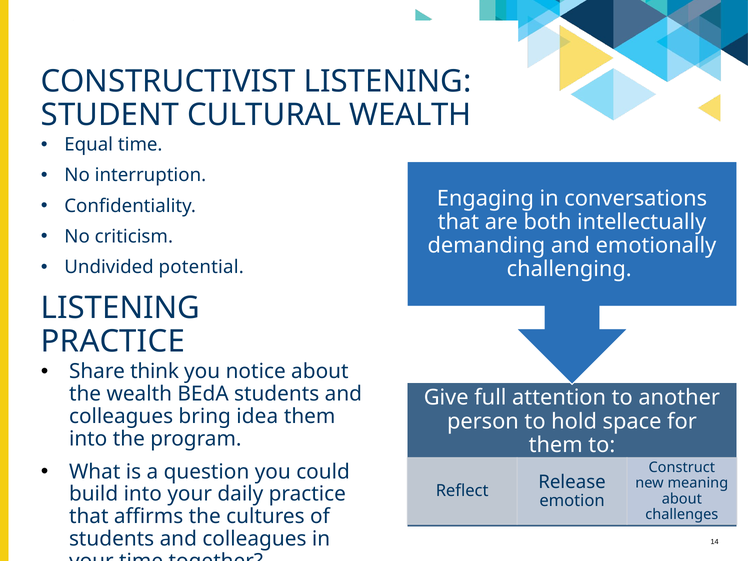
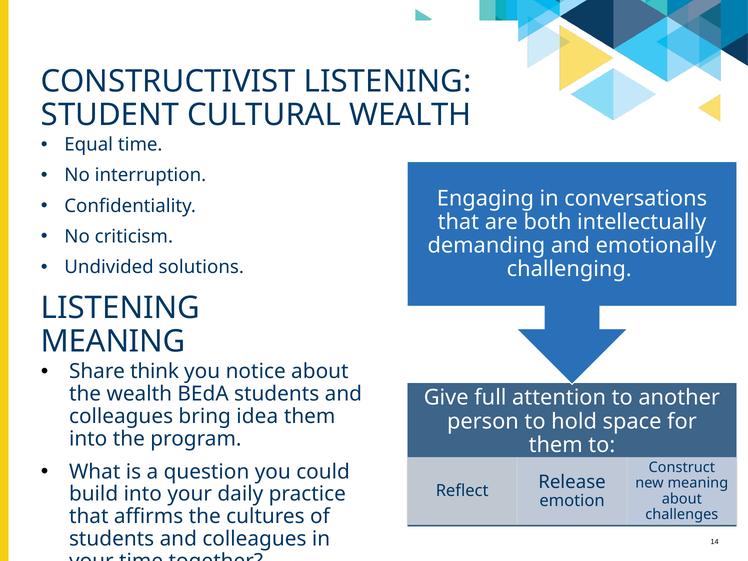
potential: potential -> solutions
PRACTICE at (113, 341): PRACTICE -> MEANING
